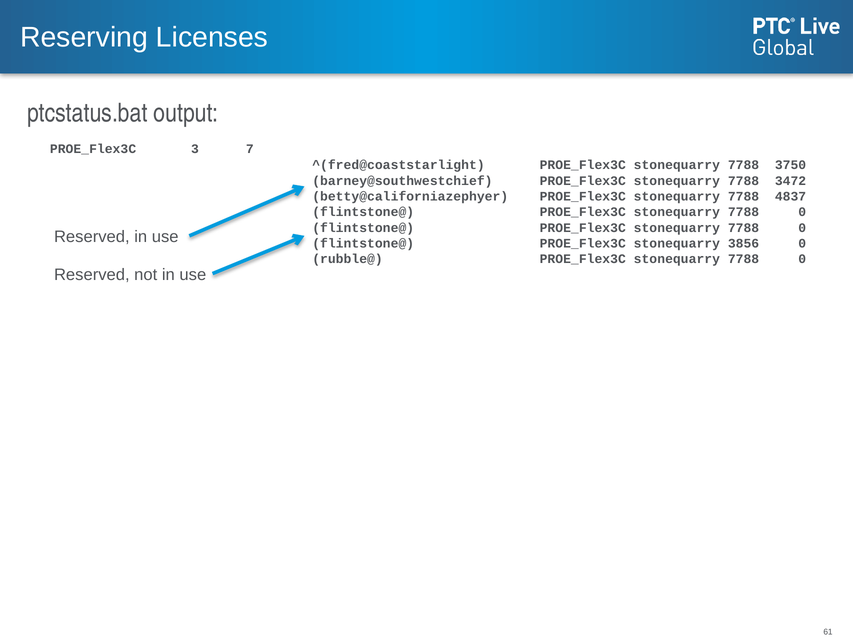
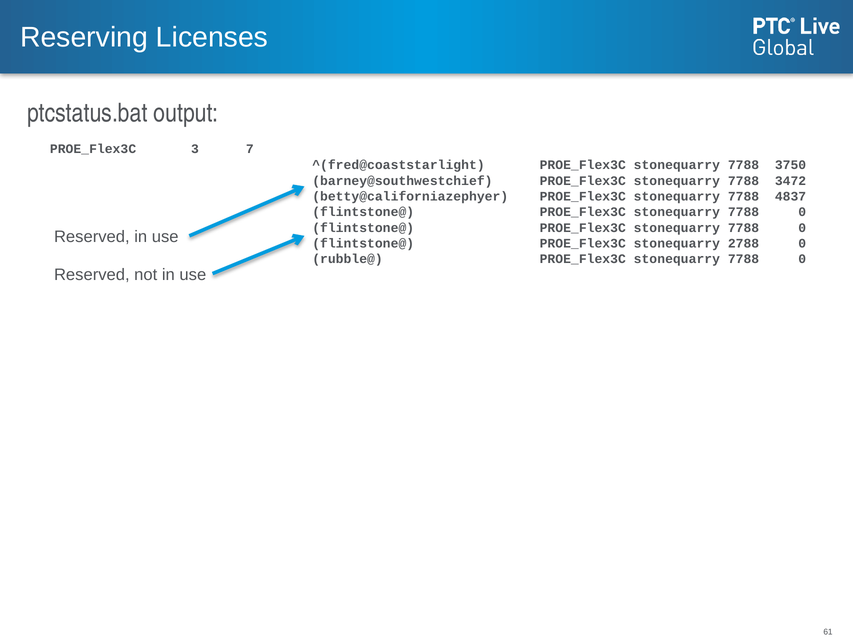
3856: 3856 -> 2788
